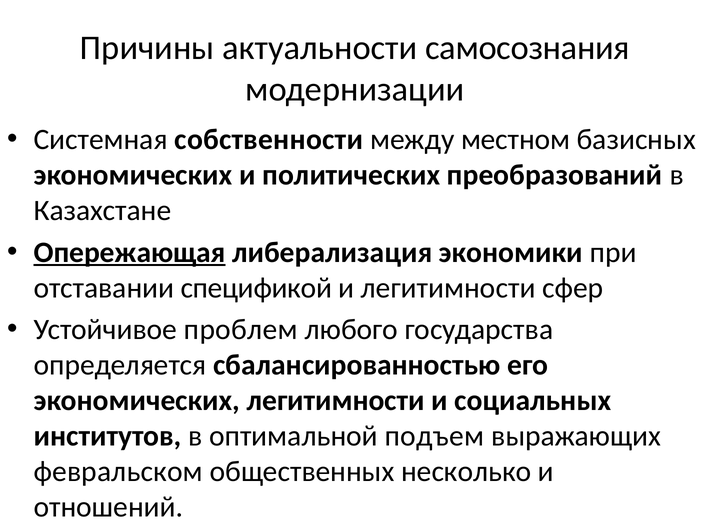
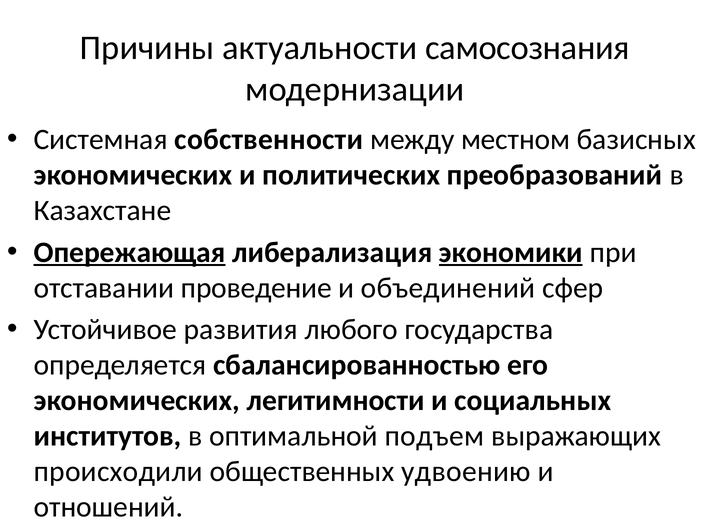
экономики underline: none -> present
спецификой: спецификой -> проведение
и легитимности: легитимности -> объединений
проблем: проблем -> развития
февральском: февральском -> происходили
несколько: несколько -> удвоению
